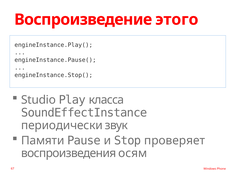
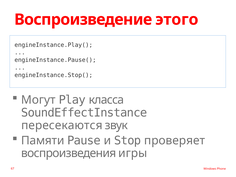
Studio: Studio -> Могут
периодически: периодически -> пересекаются
осям: осям -> игры
